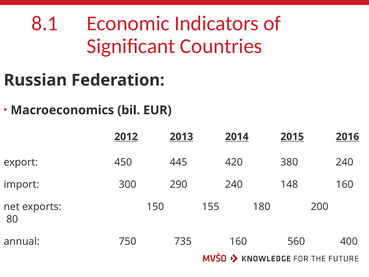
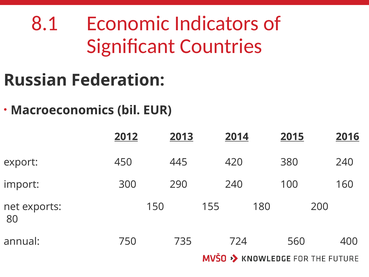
148: 148 -> 100
735 160: 160 -> 724
